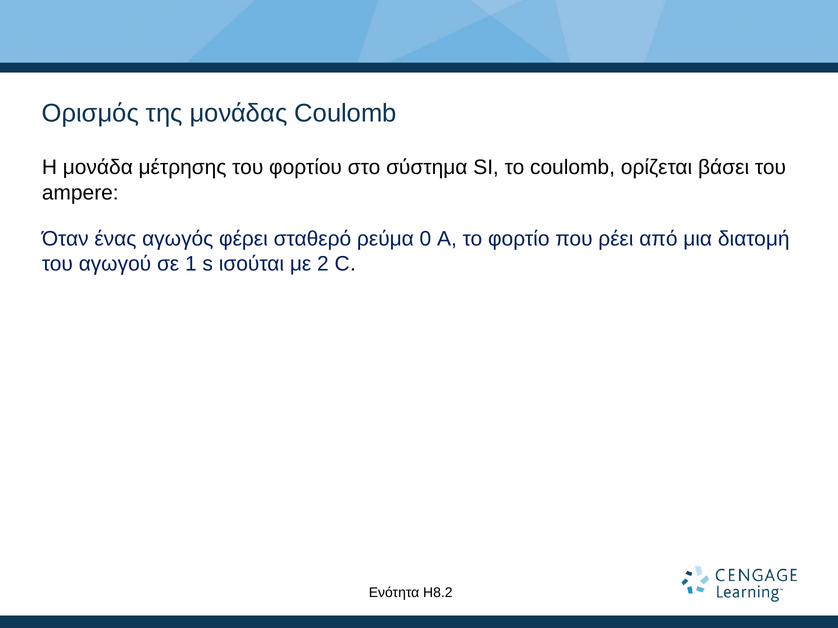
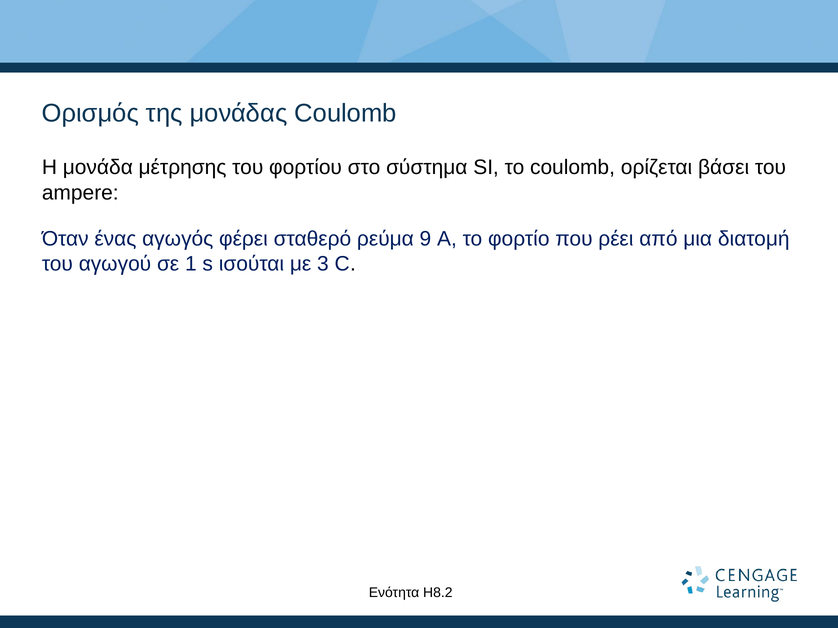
0: 0 -> 9
2: 2 -> 3
